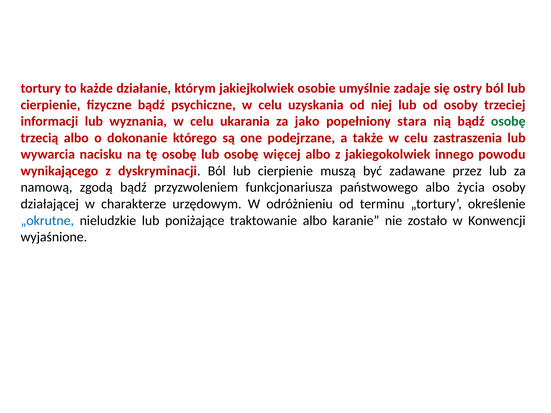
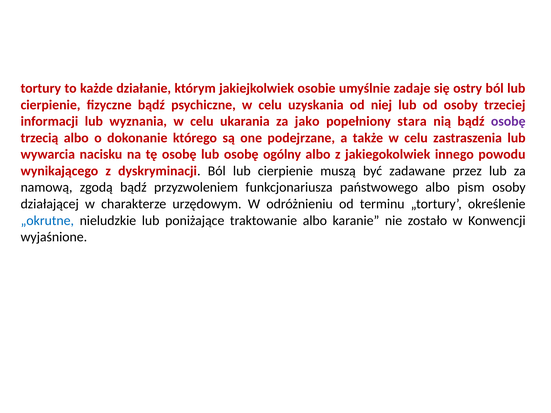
osobę at (508, 121) colour: green -> purple
więcej: więcej -> ogólny
życia: życia -> pism
